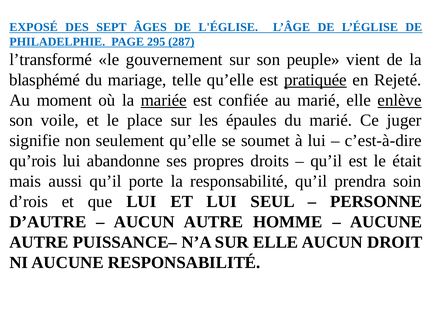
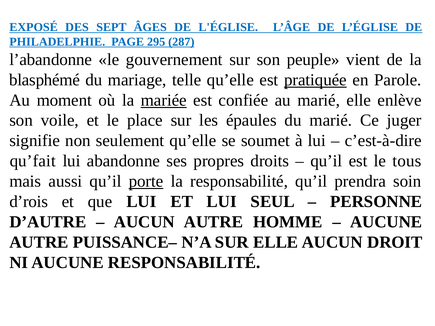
l’transformé: l’transformé -> l’abandonne
Rejeté: Rejeté -> Parole
enlève underline: present -> none
qu’rois: qu’rois -> qu’fait
était: était -> tous
porte underline: none -> present
